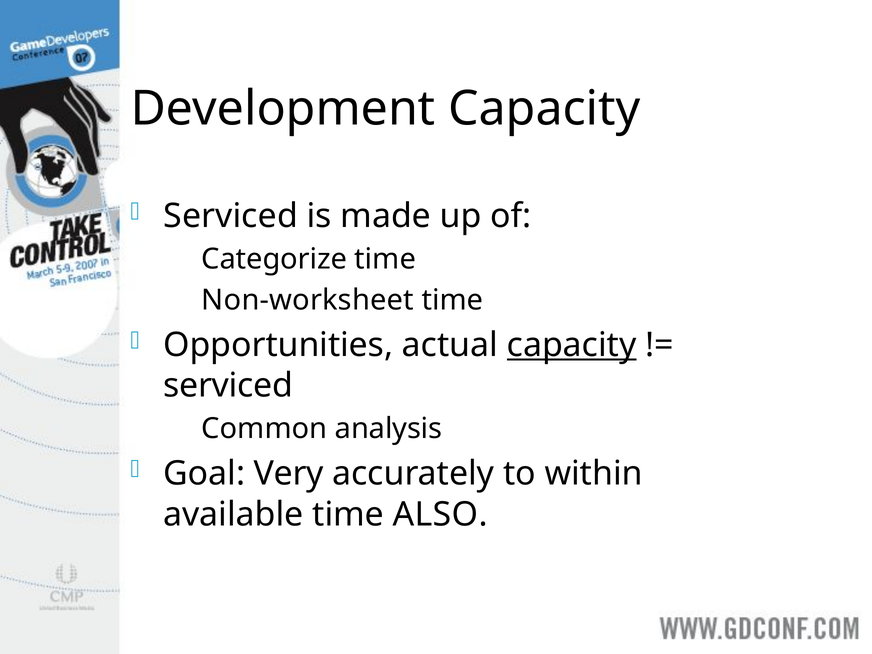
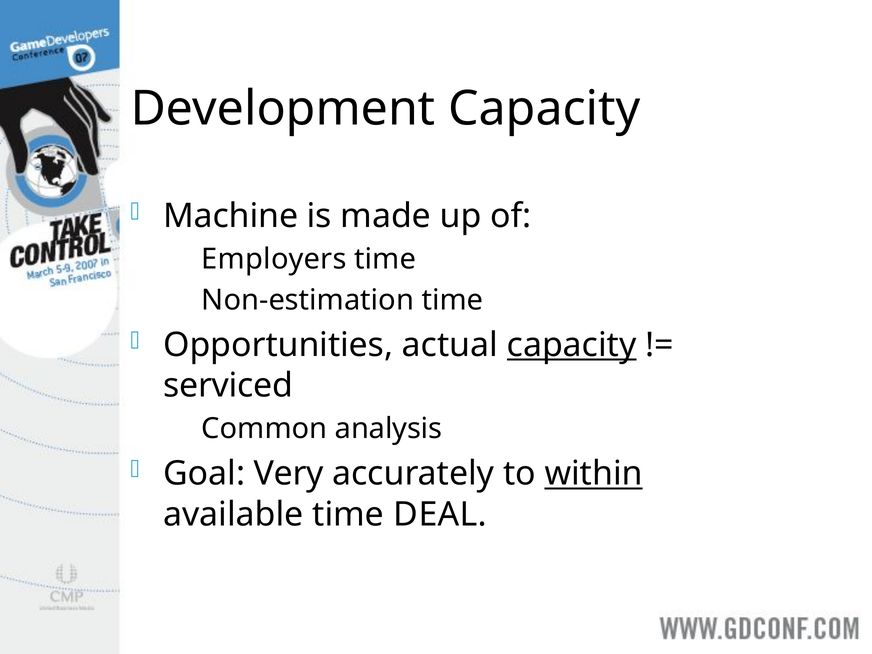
Serviced at (231, 216): Serviced -> Machine
Categorize: Categorize -> Employers
Non-worksheet: Non-worksheet -> Non-estimation
within underline: none -> present
ALSO: ALSO -> DEAL
